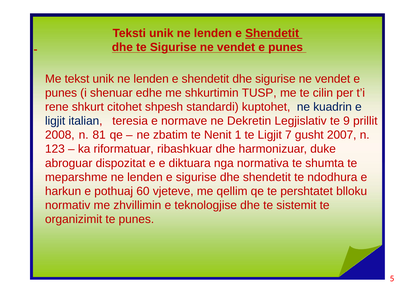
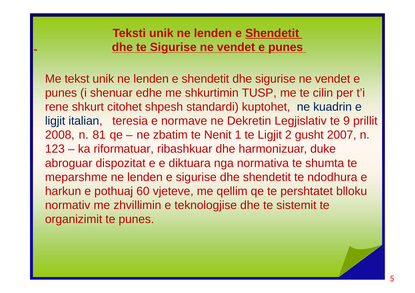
7: 7 -> 2
